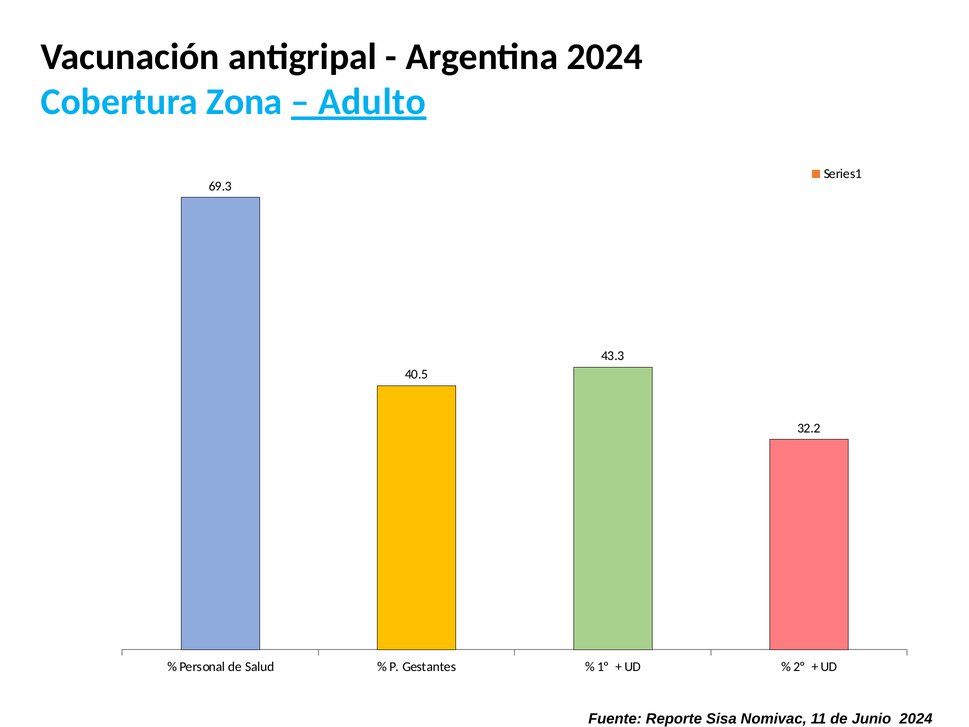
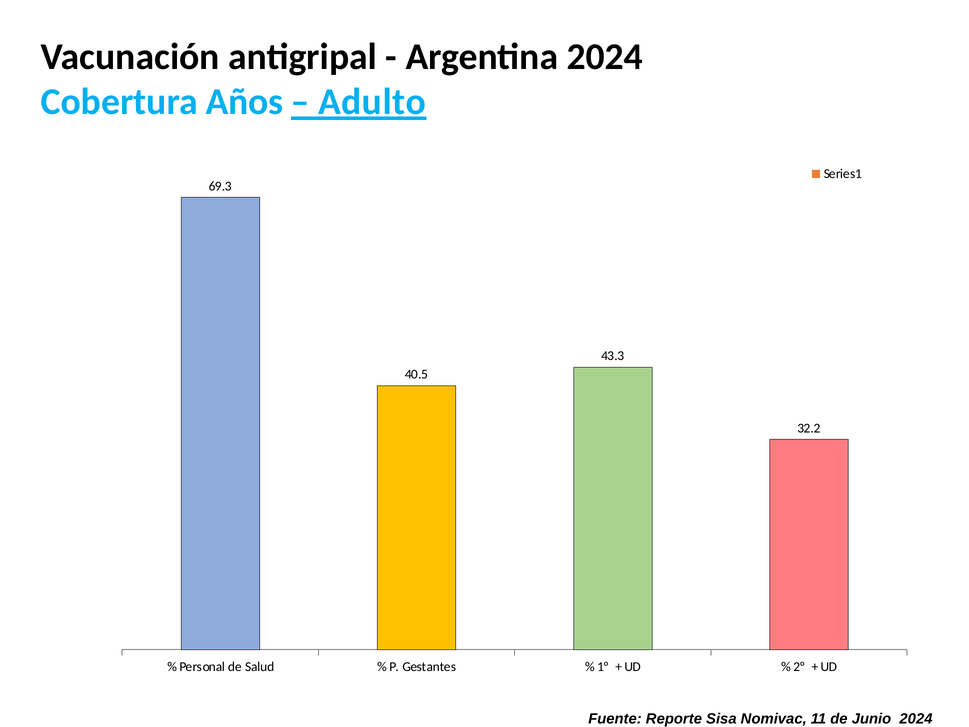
Zona: Zona -> Años
